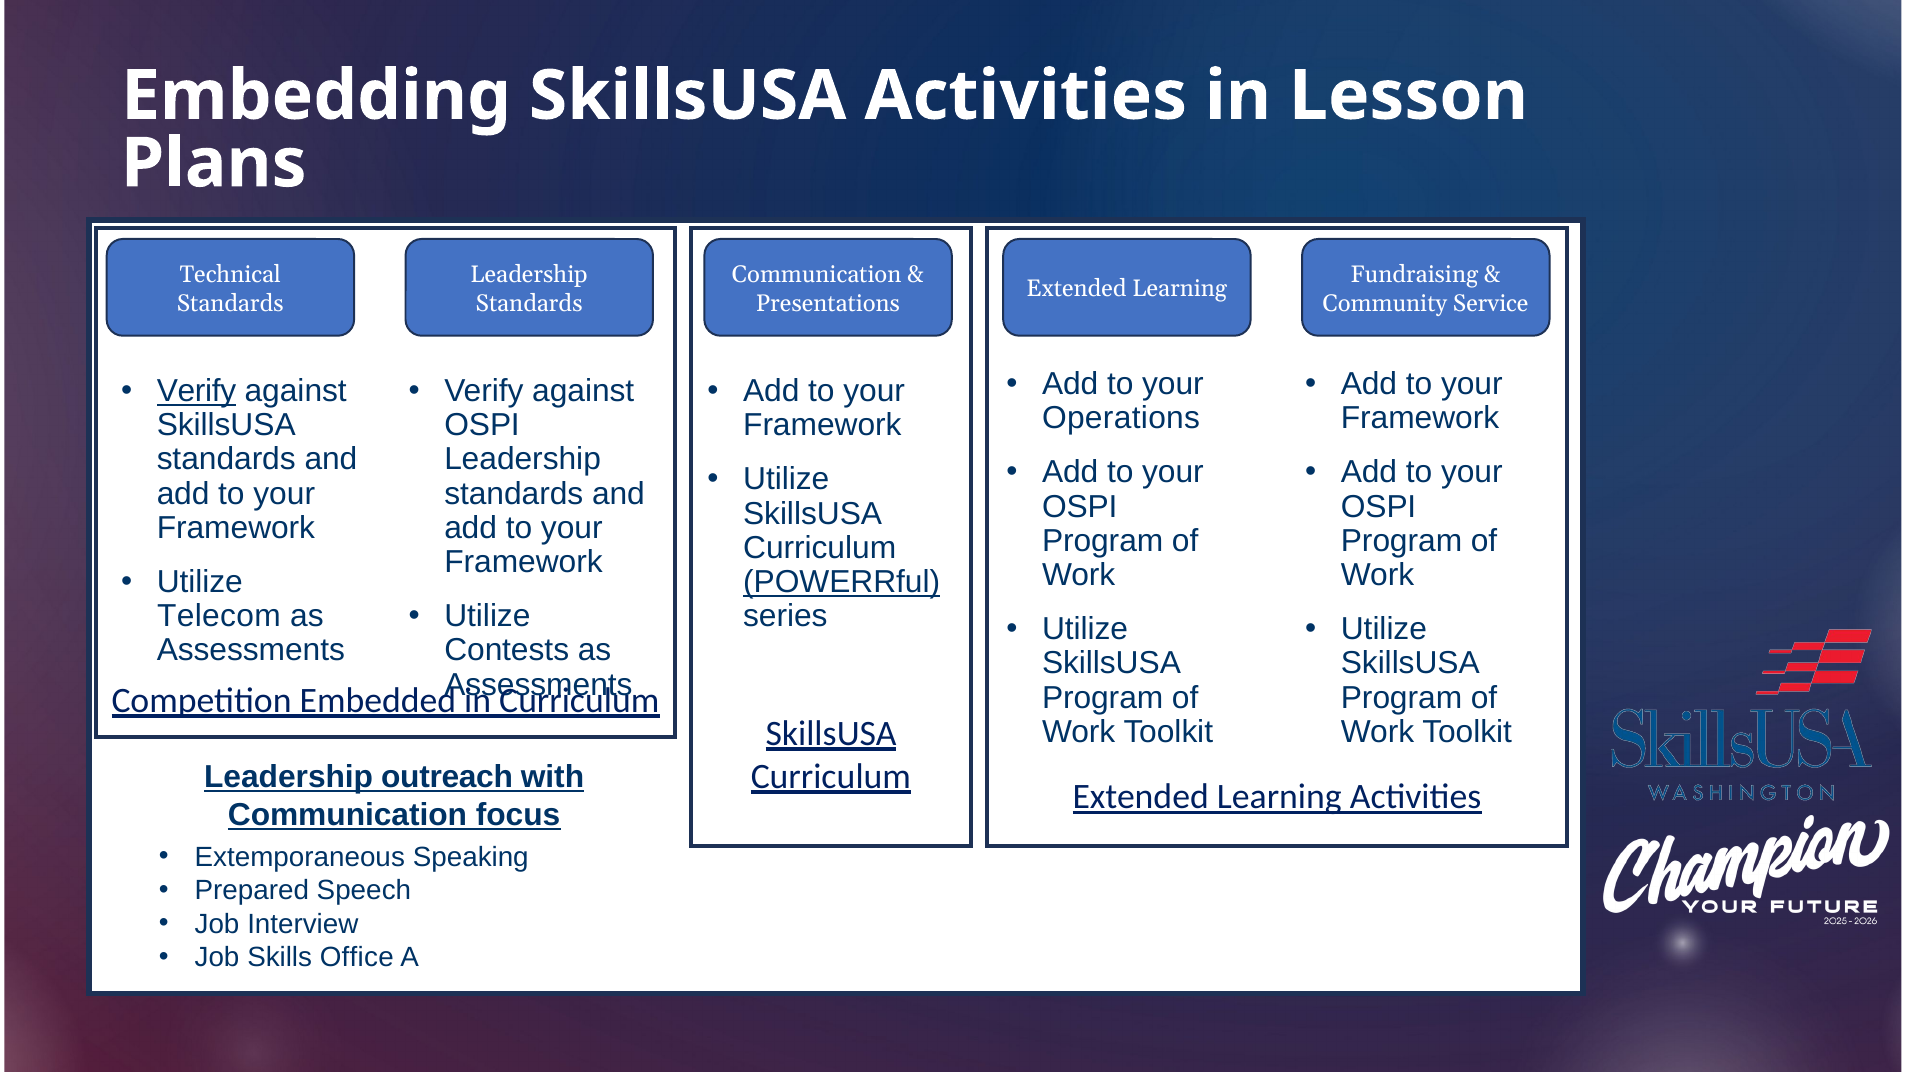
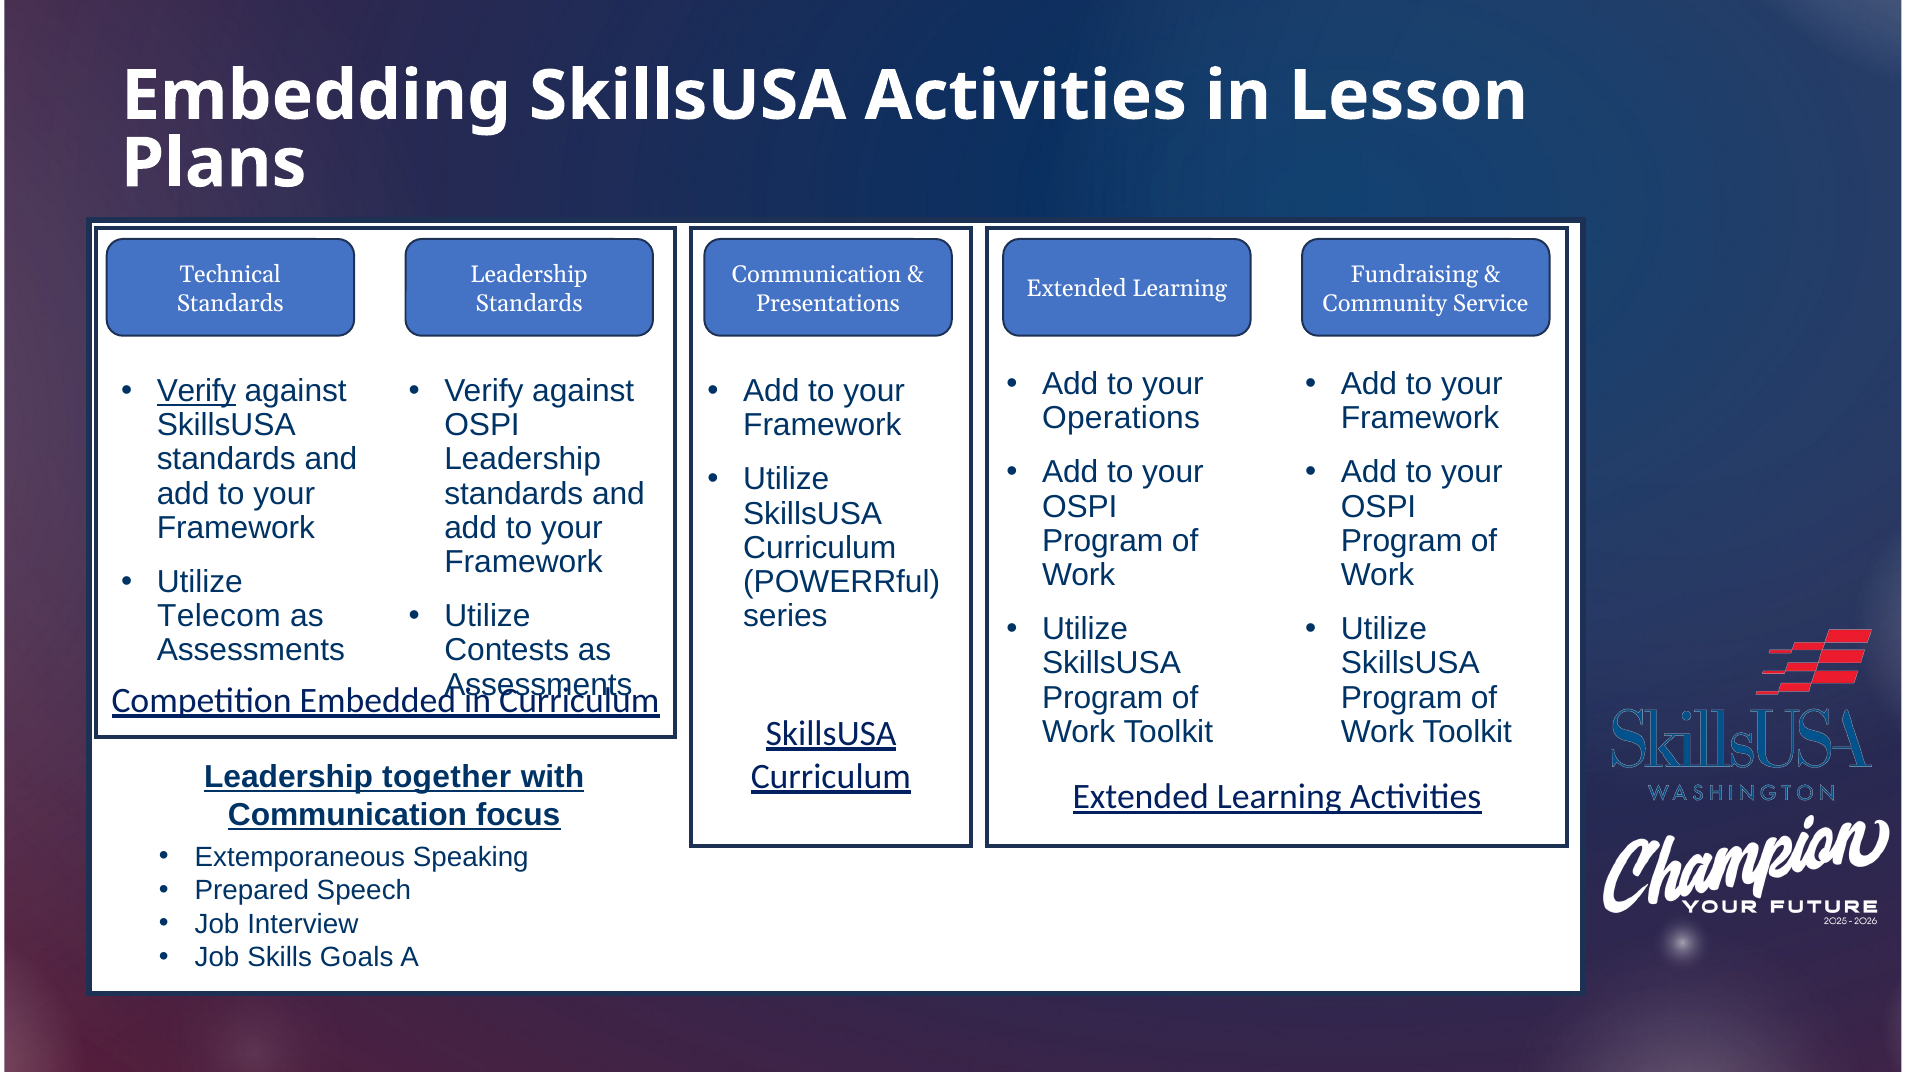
POWERRful underline: present -> none
outreach: outreach -> together
Office: Office -> Goals
